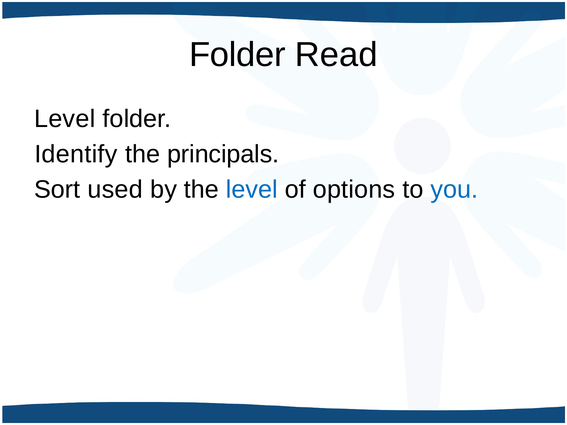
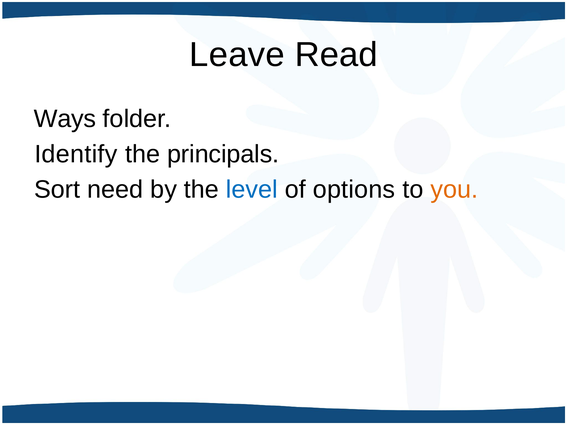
Folder at (237, 55): Folder -> Leave
Level at (65, 119): Level -> Ways
used: used -> need
you colour: blue -> orange
